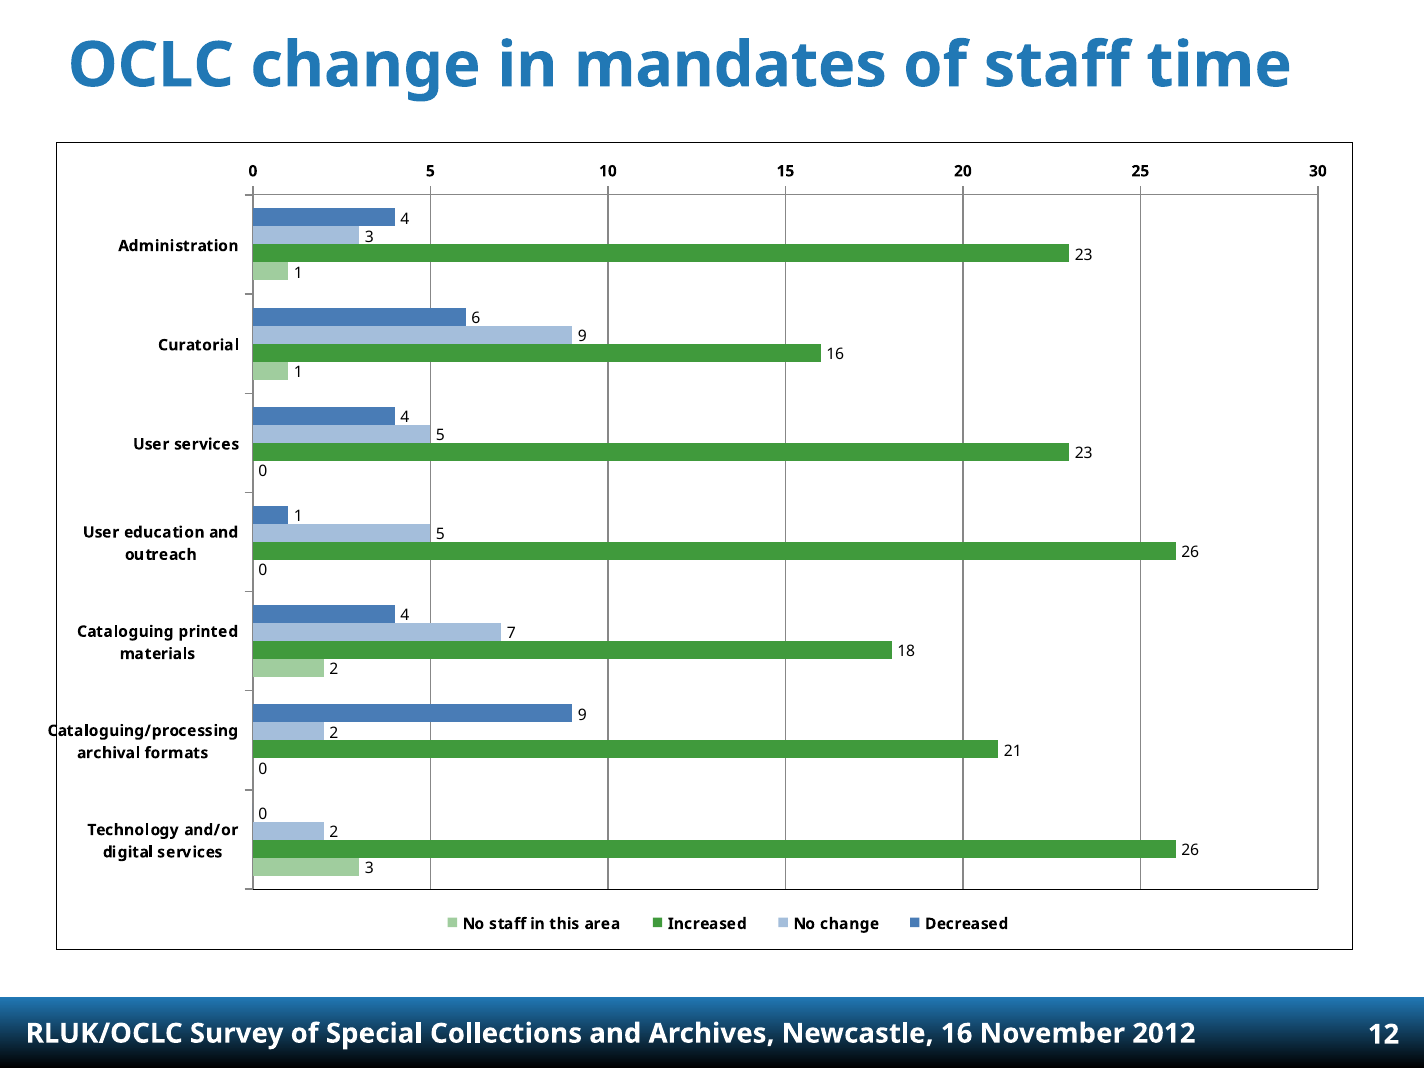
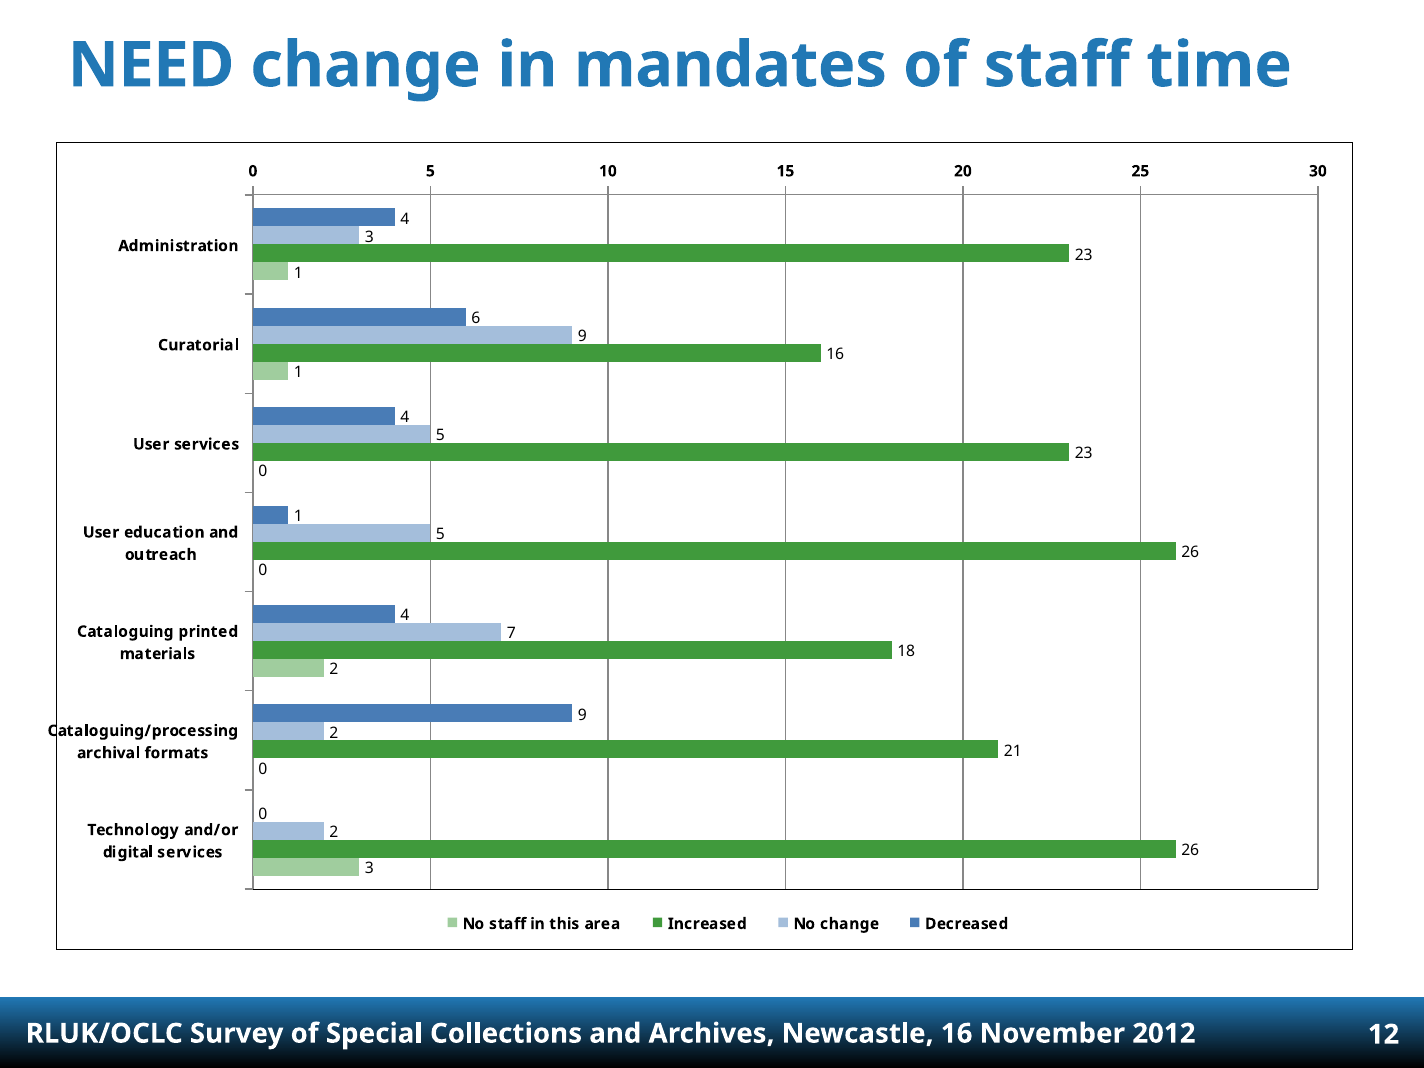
OCLC: OCLC -> NEED
